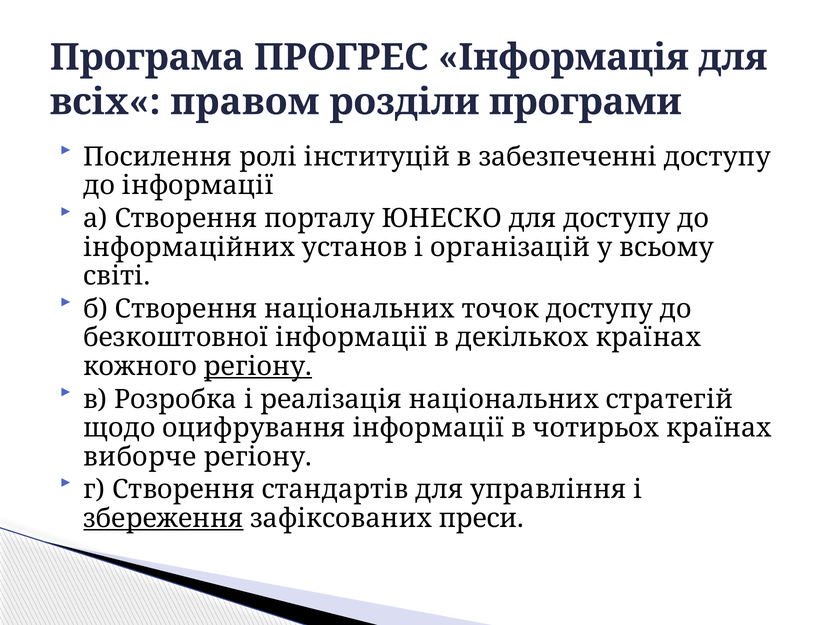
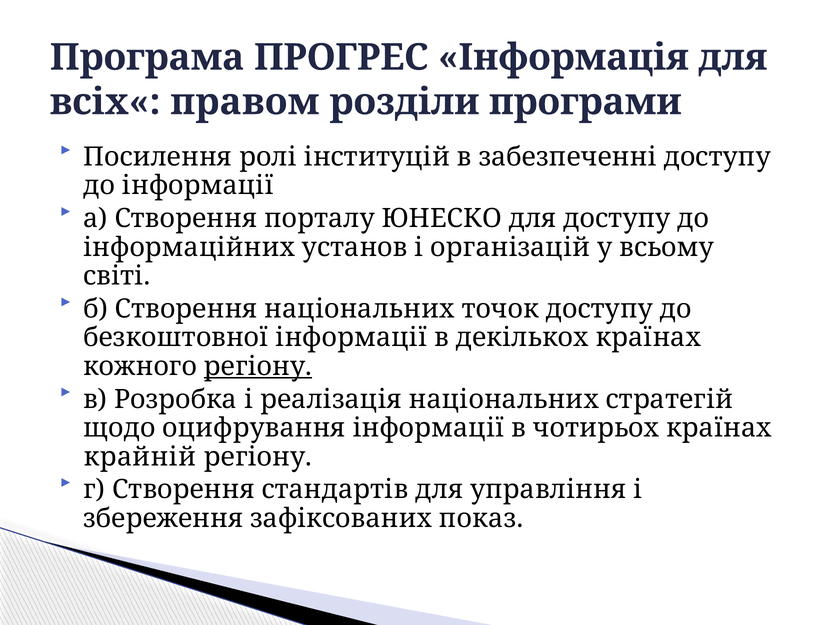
виборче: виборче -> крайній
збереження underline: present -> none
преси: преси -> показ
